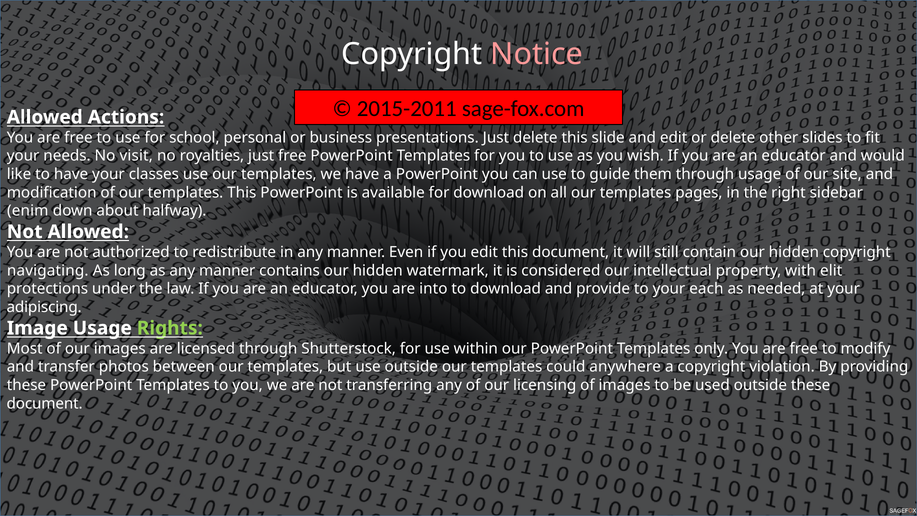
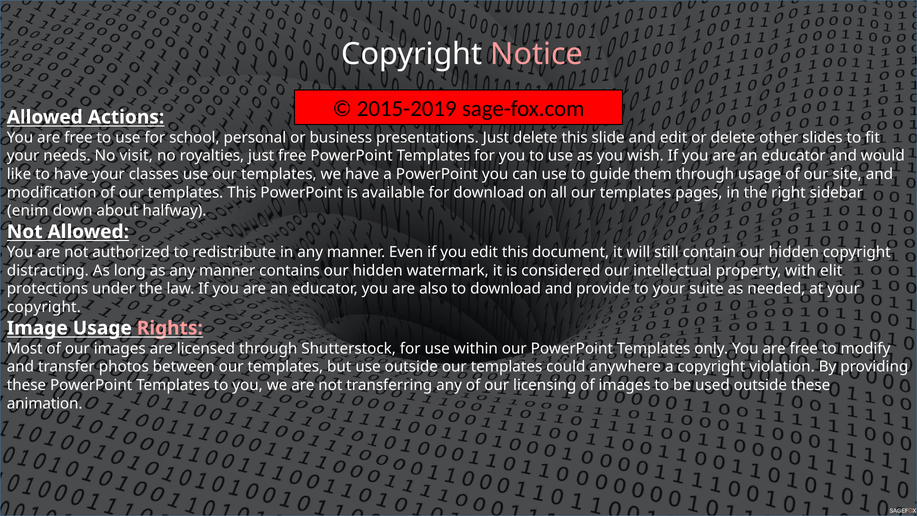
2015-2011: 2015-2011 -> 2015-2019
navigating: navigating -> distracting
into: into -> also
each: each -> suite
adipiscing at (44, 307): adipiscing -> copyright
Rights colour: light green -> pink
document at (45, 403): document -> animation
